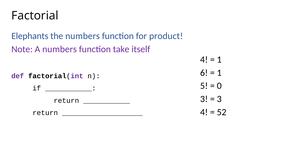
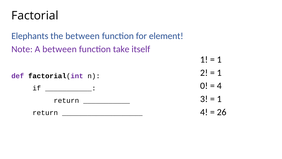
the numbers: numbers -> between
product: product -> element
A numbers: numbers -> between
4 at (204, 59): 4 -> 1
6: 6 -> 2
5: 5 -> 0
0 at (219, 86): 0 -> 4
3 at (219, 99): 3 -> 1
52: 52 -> 26
